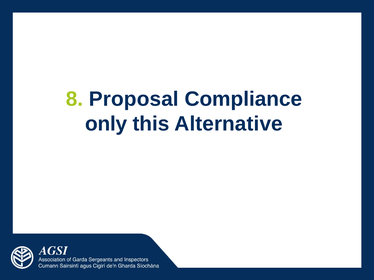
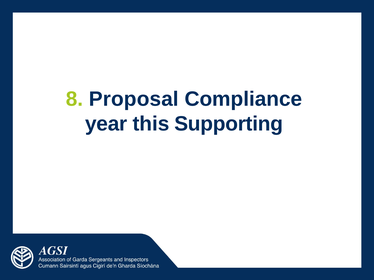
only: only -> year
Alternative: Alternative -> Supporting
